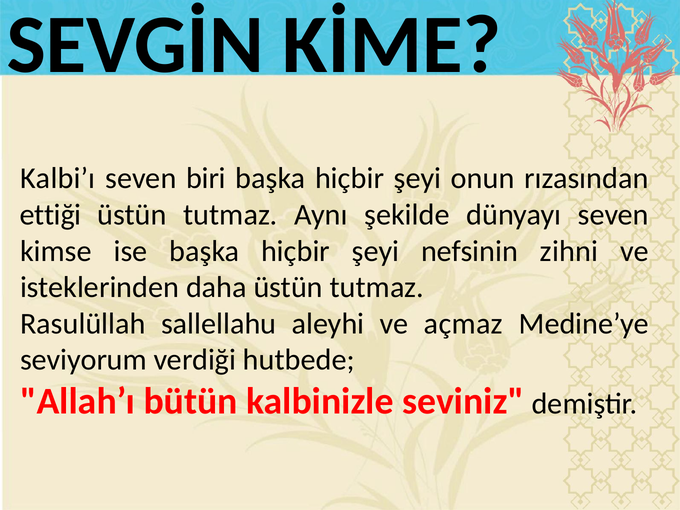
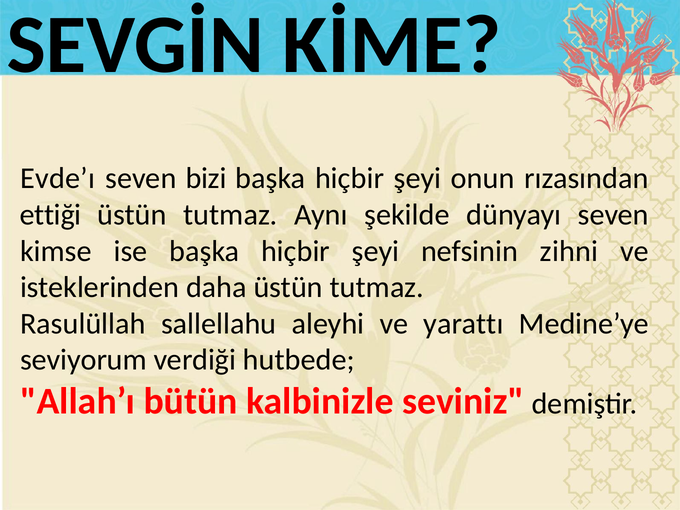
Kalbi’ı: Kalbi’ı -> Evde’ı
biri: biri -> bizi
açmaz: açmaz -> yarattı
